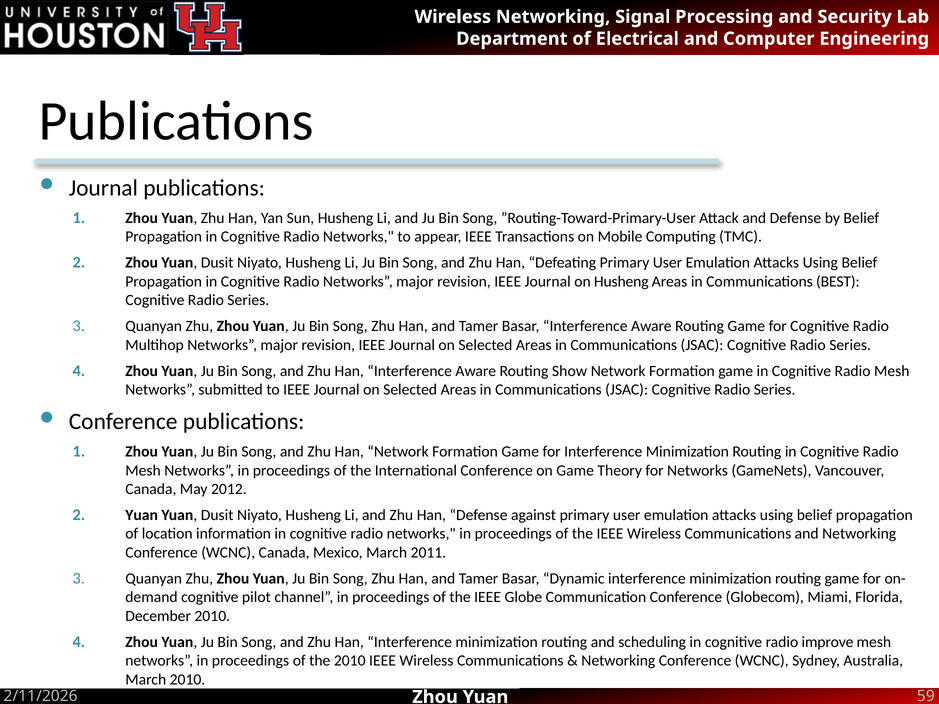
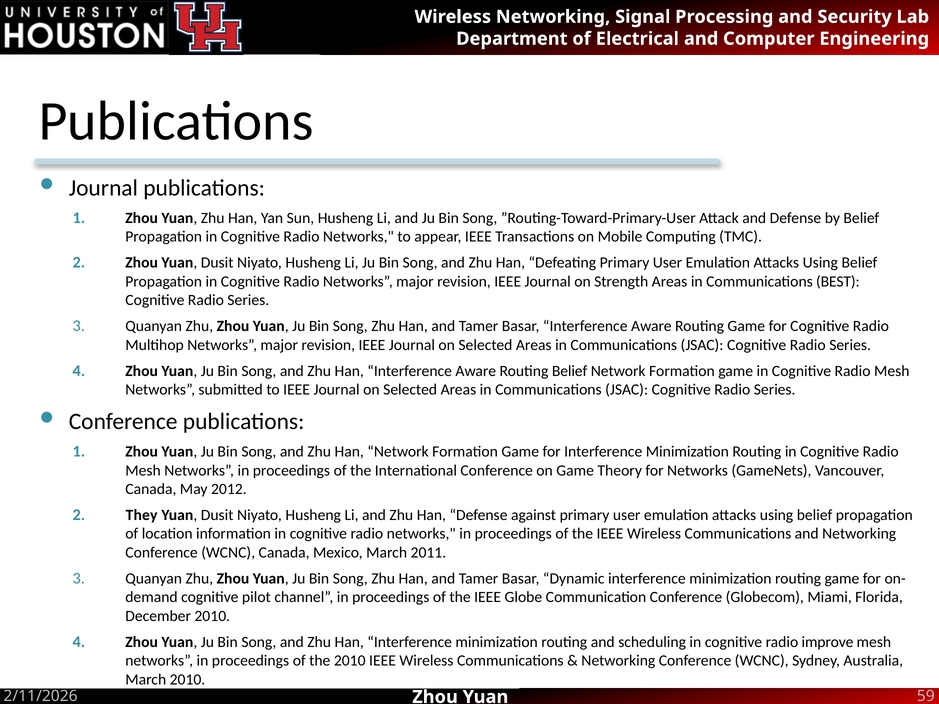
on Husheng: Husheng -> Strength
Routing Show: Show -> Belief
Yuan at (142, 515): Yuan -> They
